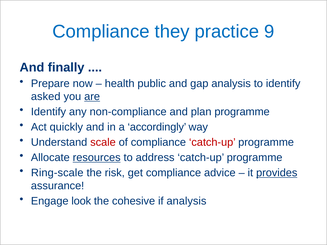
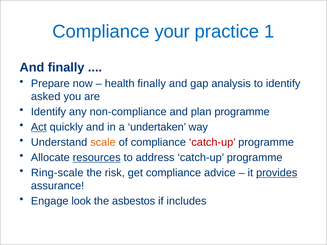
they: they -> your
9: 9 -> 1
health public: public -> finally
are underline: present -> none
Act underline: none -> present
accordingly: accordingly -> undertaken
scale colour: red -> orange
cohesive: cohesive -> asbestos
if analysis: analysis -> includes
